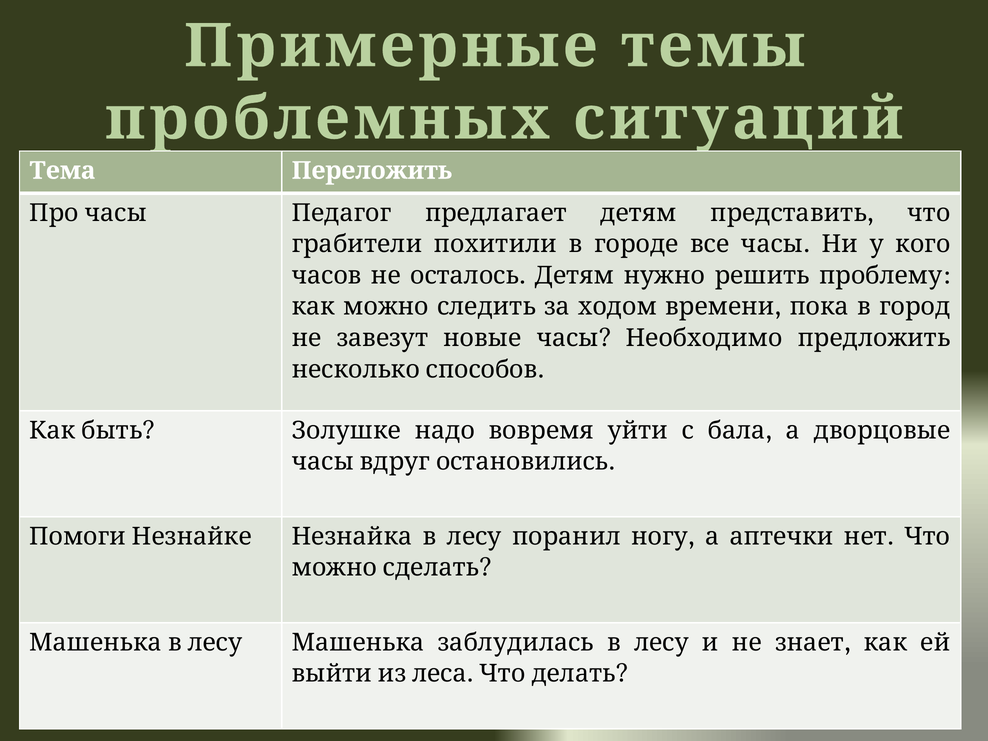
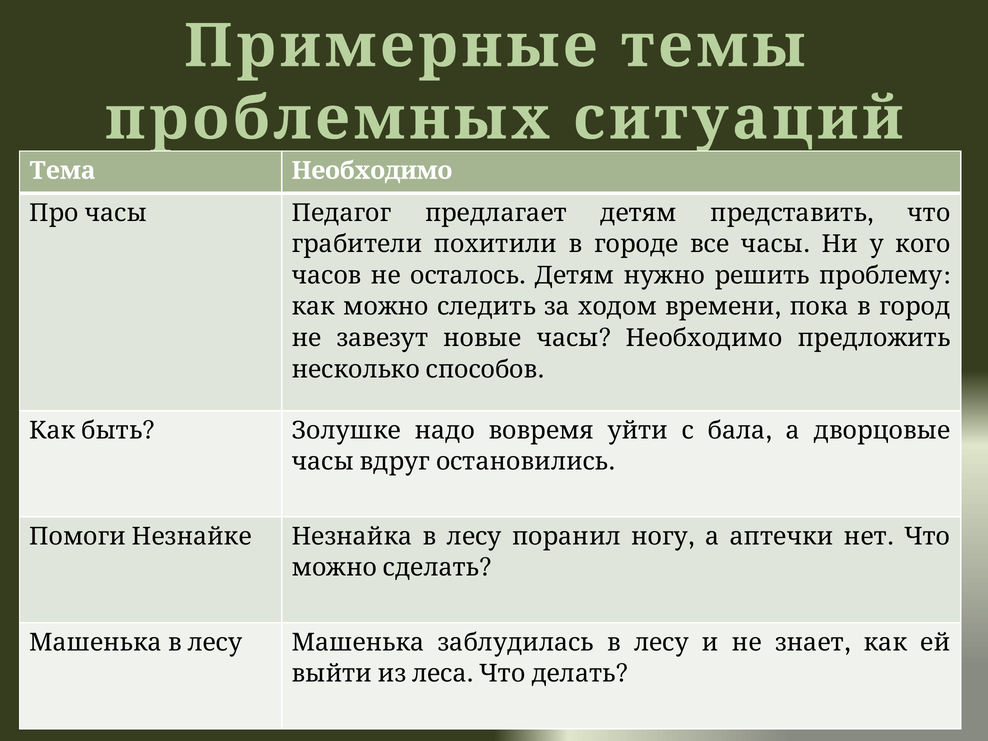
Тема Переложить: Переложить -> Необходимо
